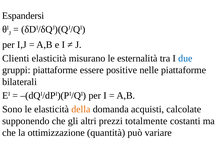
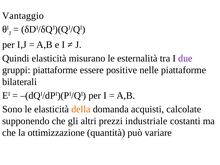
Espandersi: Espandersi -> Vantaggio
Clienti: Clienti -> Quindi
due colour: blue -> purple
totalmente: totalmente -> industriale
